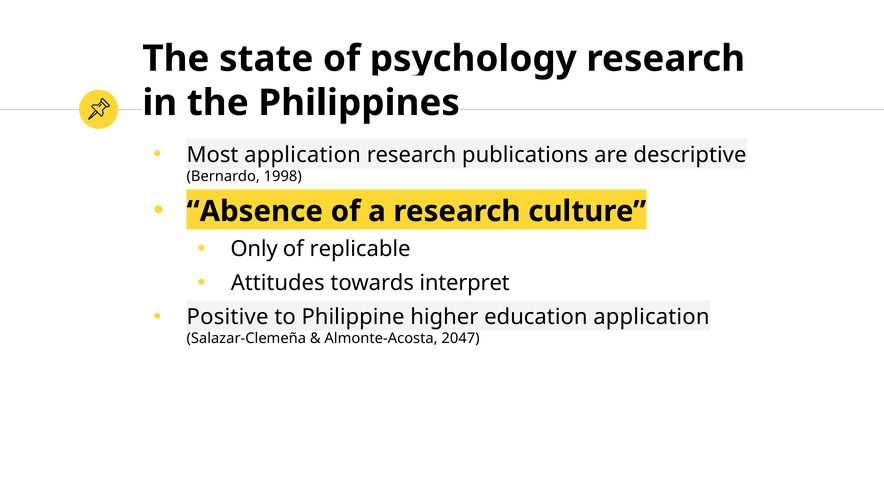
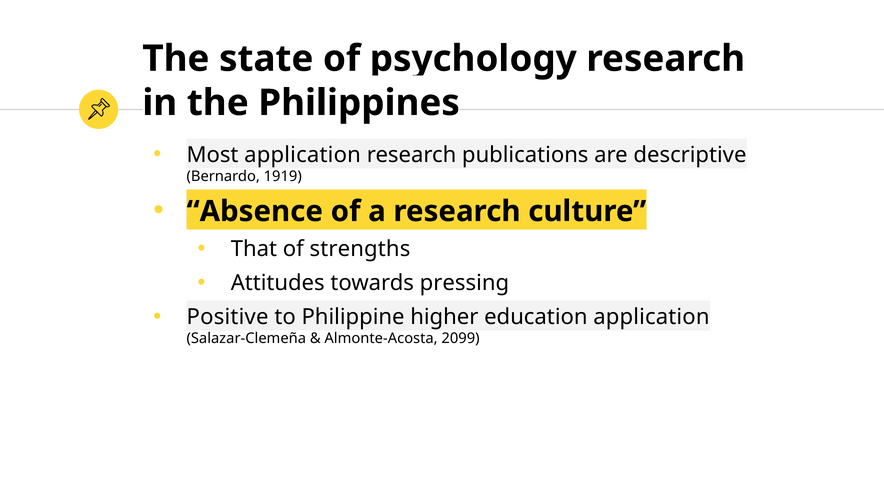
1998: 1998 -> 1919
Only: Only -> That
replicable: replicable -> strengths
interpret: interpret -> pressing
2047: 2047 -> 2099
